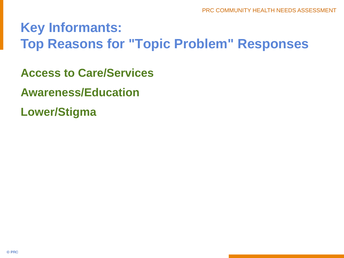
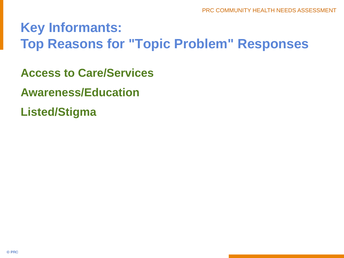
Lower/Stigma: Lower/Stigma -> Listed/Stigma
